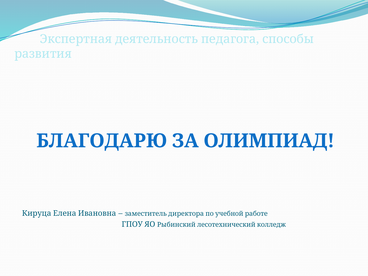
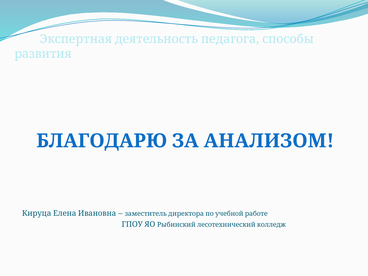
ОЛИМПИАД: ОЛИМПИАД -> АНАЛИЗОМ
